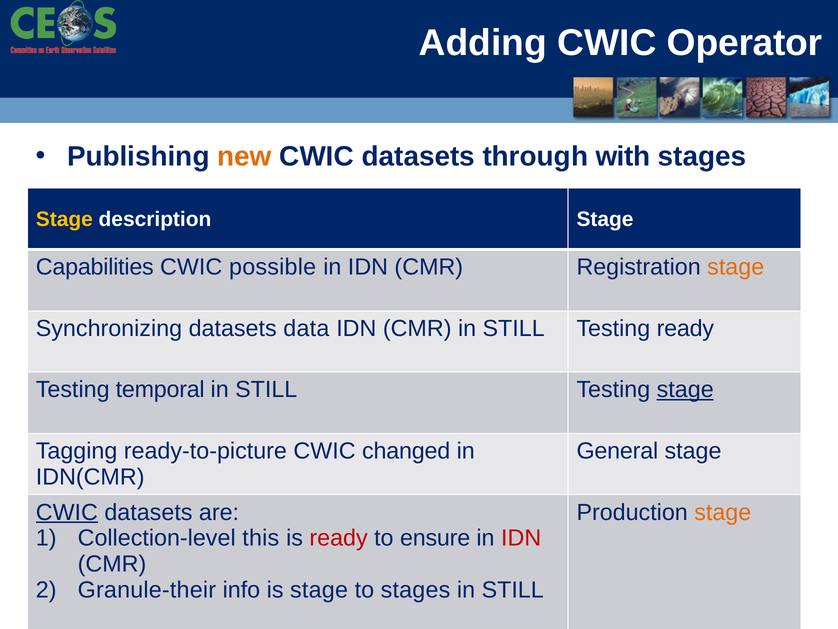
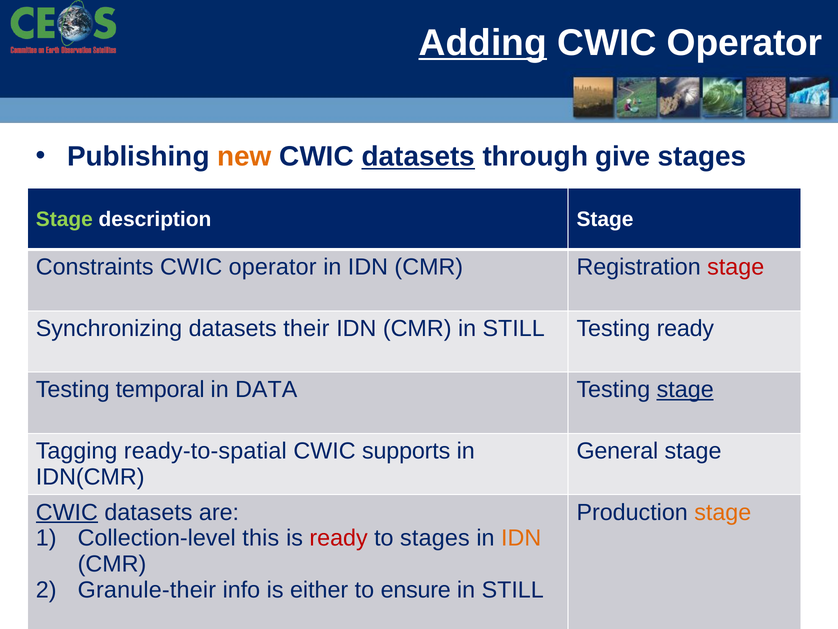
Adding underline: none -> present
datasets at (418, 156) underline: none -> present
with: with -> give
Stage at (64, 219) colour: yellow -> light green
Capabilities: Capabilities -> Constraints
possible at (273, 267): possible -> operator
stage at (736, 267) colour: orange -> red
data: data -> their
STILL at (266, 389): STILL -> DATA
ready-to-picture: ready-to-picture -> ready-to-spatial
changed: changed -> supports
to ensure: ensure -> stages
IDN at (521, 538) colour: red -> orange
is stage: stage -> either
to stages: stages -> ensure
